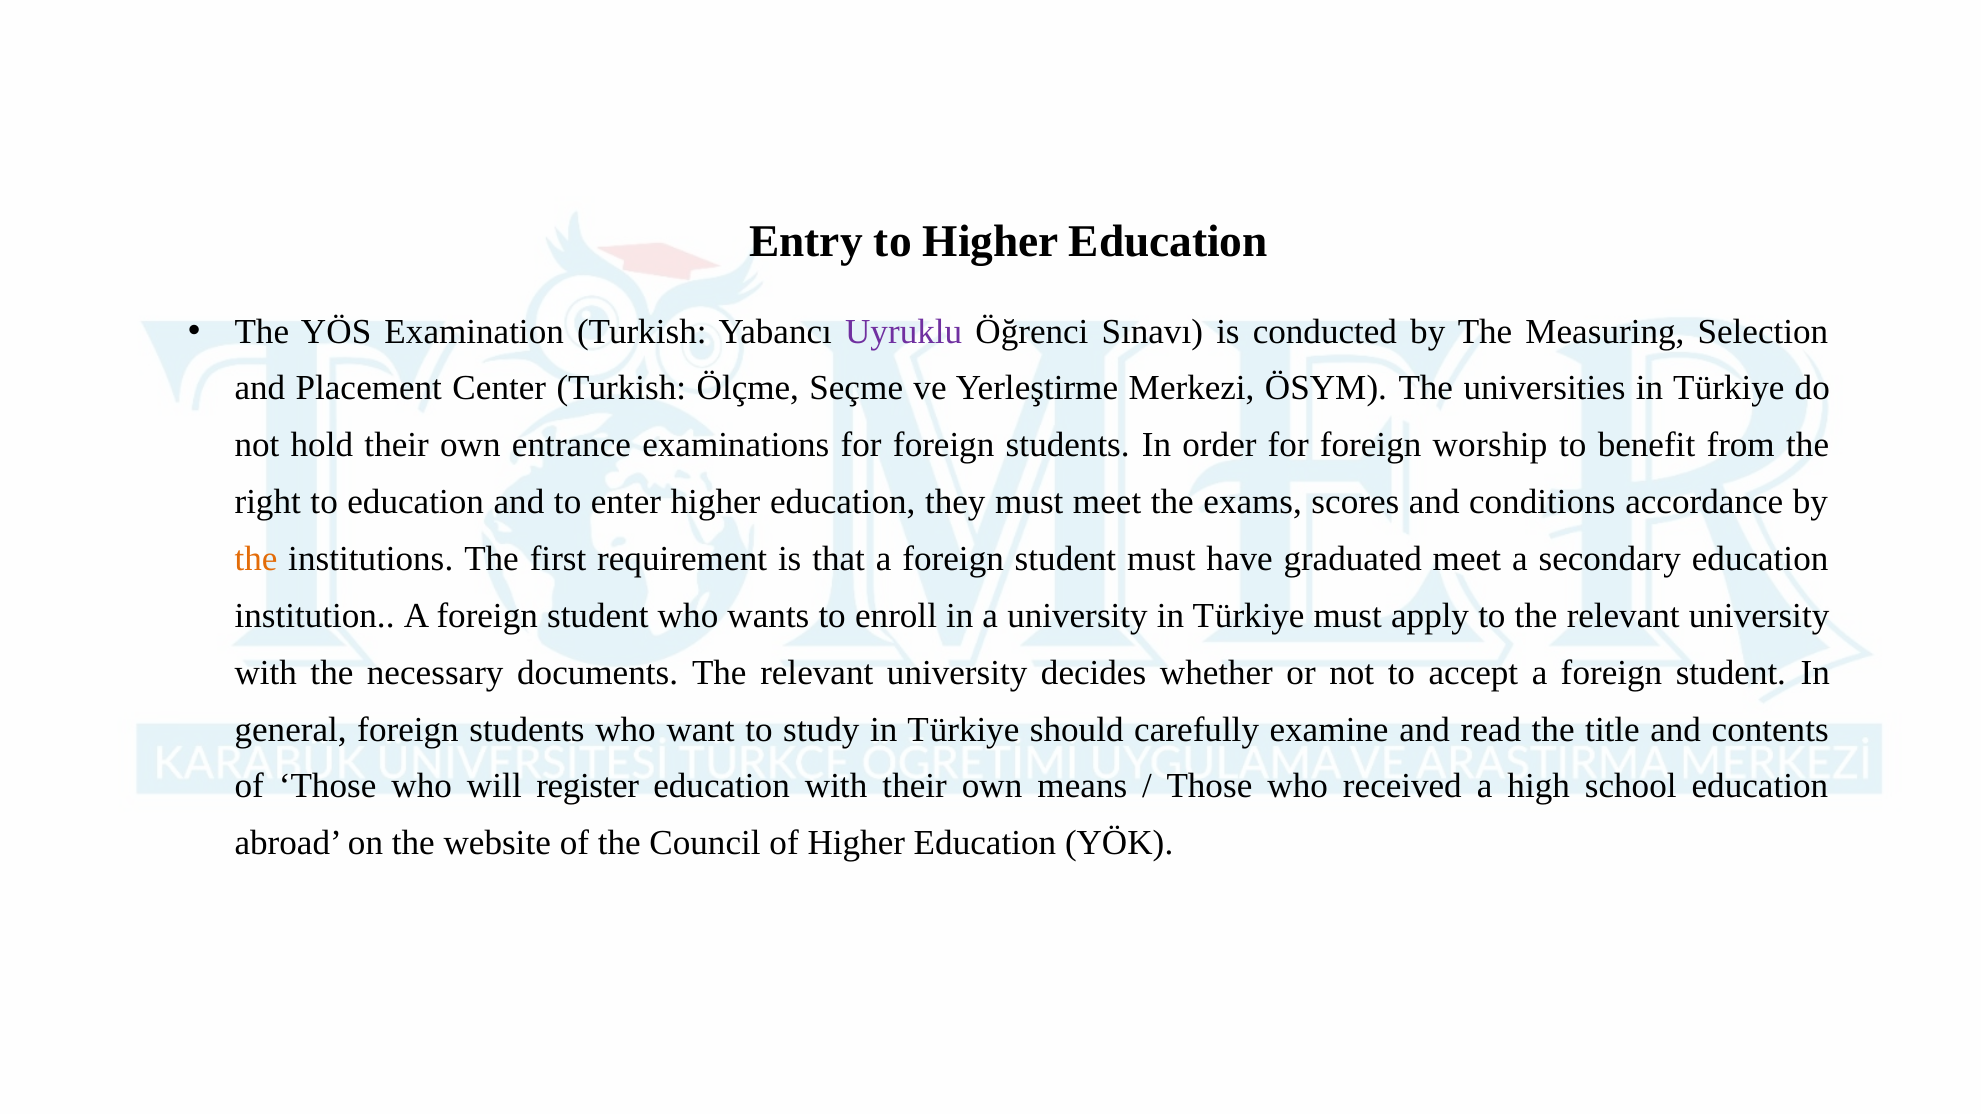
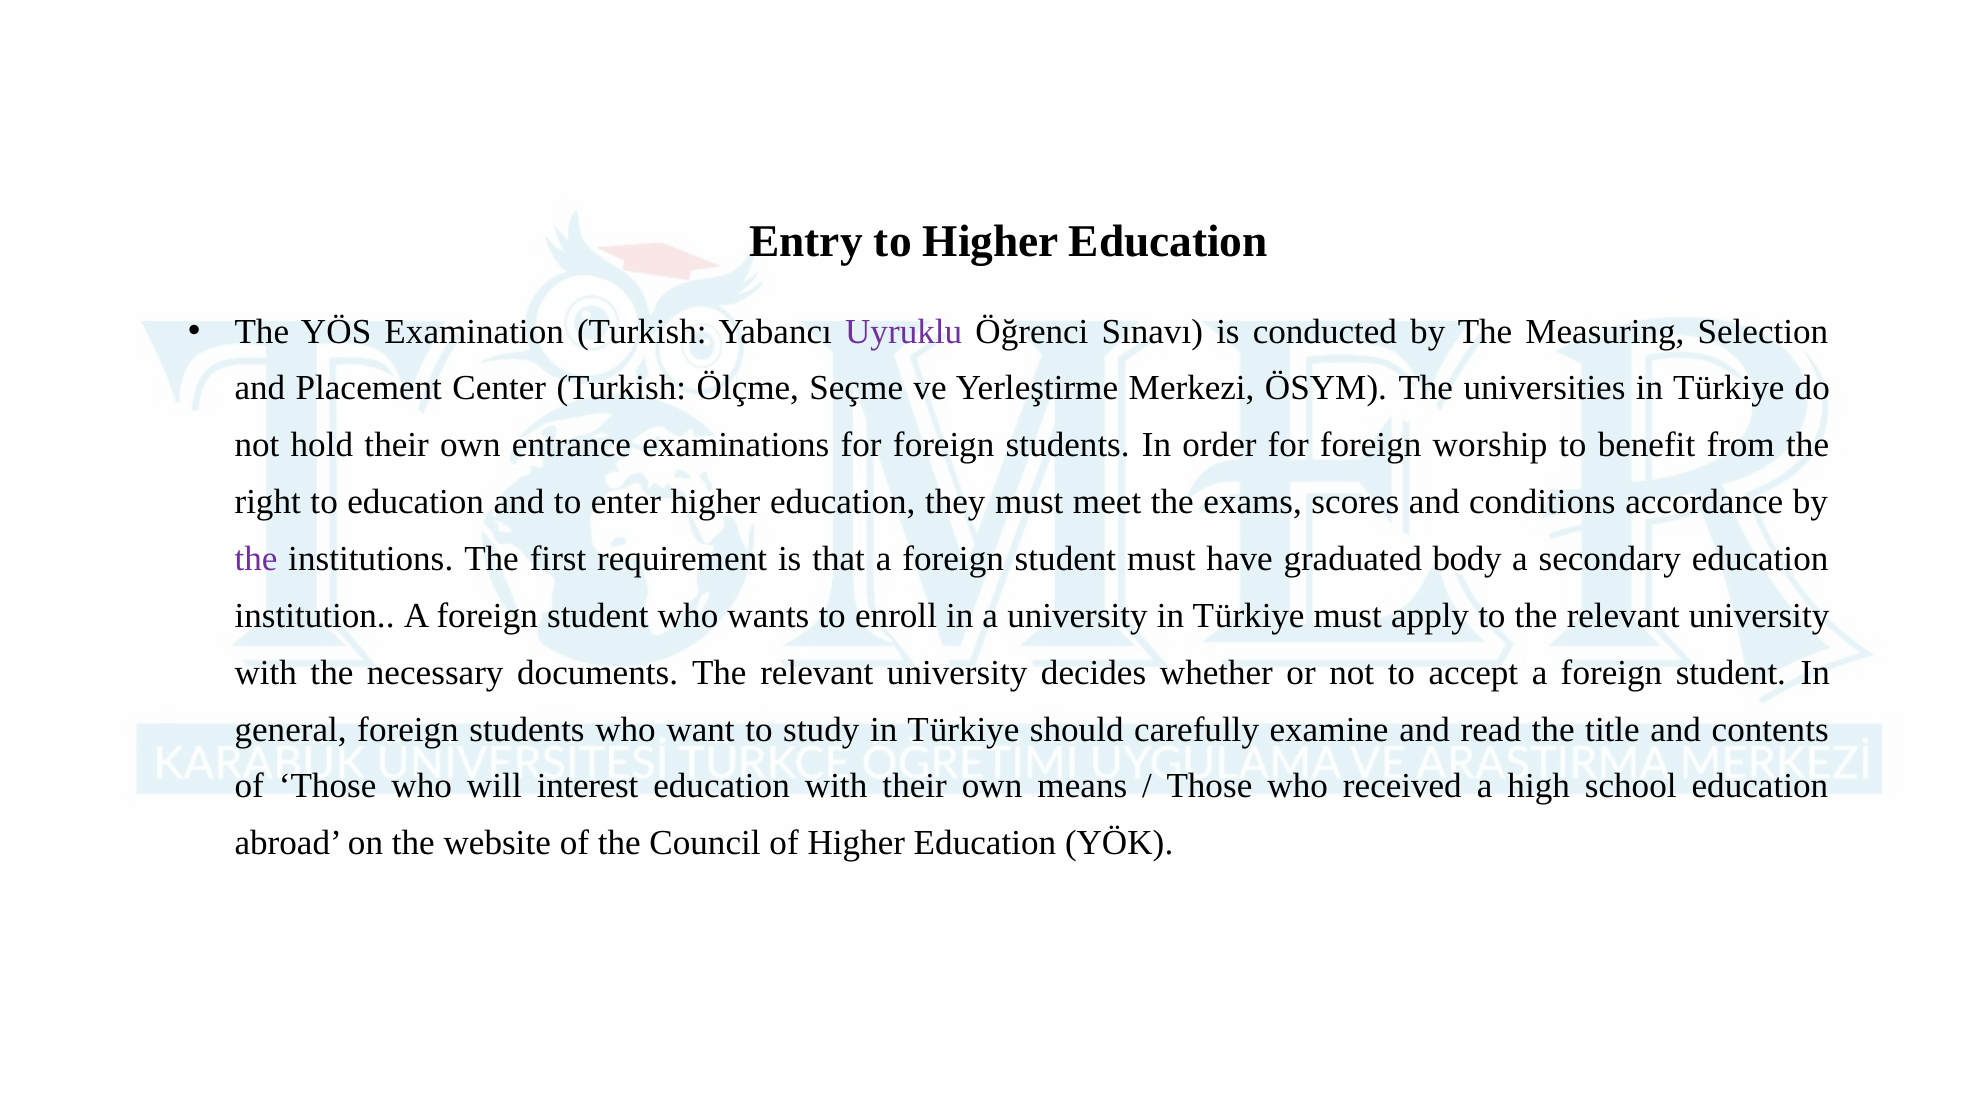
the at (256, 559) colour: orange -> purple
graduated meet: meet -> body
register: register -> interest
